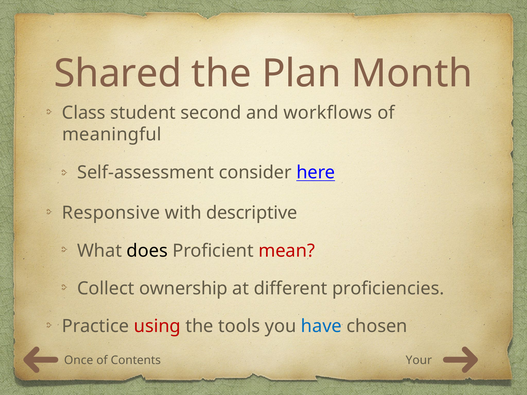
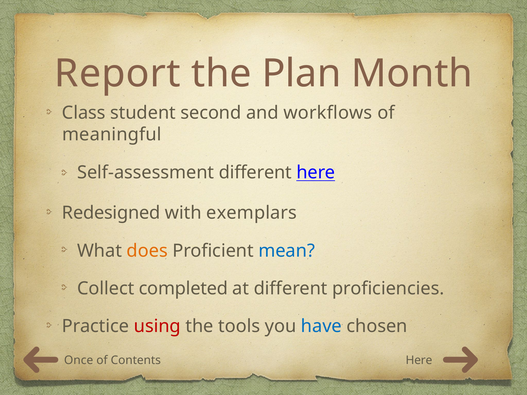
Shared: Shared -> Report
Self-assessment consider: consider -> different
Responsive: Responsive -> Redesigned
descriptive: descriptive -> exemplars
does colour: black -> orange
mean colour: red -> blue
ownership: ownership -> completed
Contents Your: Your -> Here
